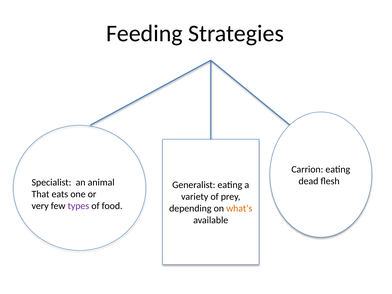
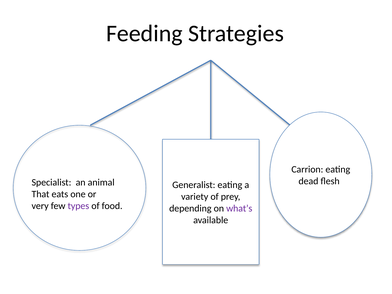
what’s colour: orange -> purple
